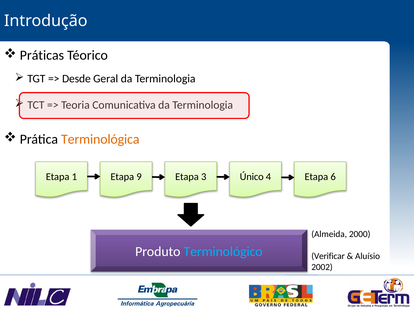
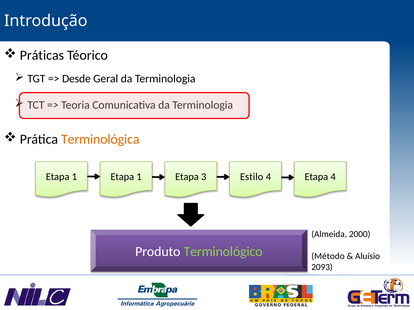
1 Etapa 9: 9 -> 1
Único: Único -> Estilo
Etapa 6: 6 -> 4
Terminológico colour: light blue -> light green
Verificar: Verificar -> Método
2002: 2002 -> 2093
